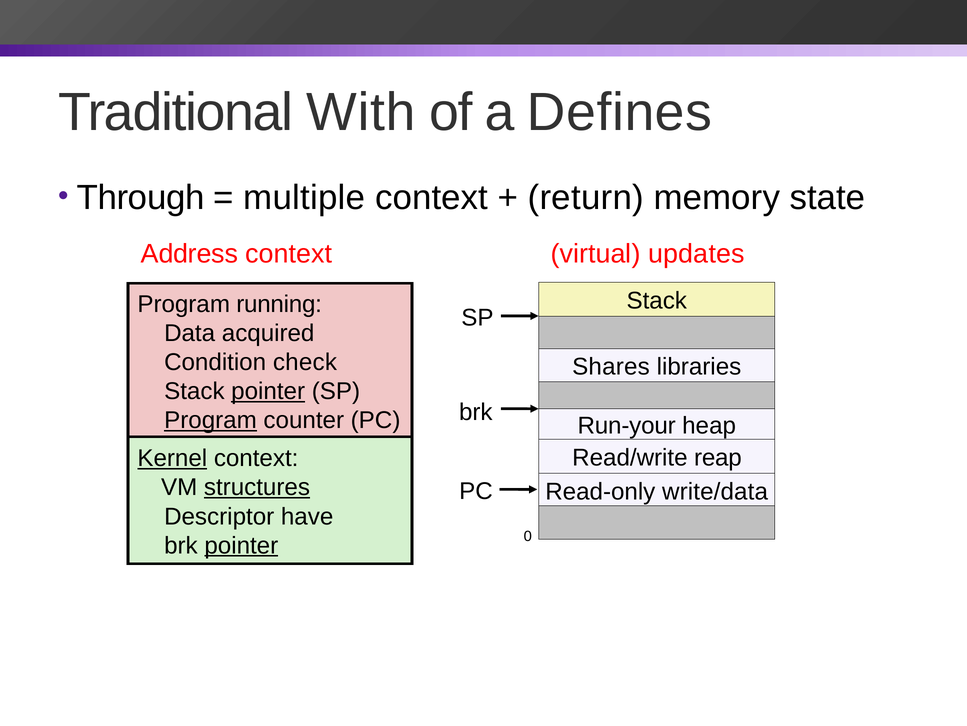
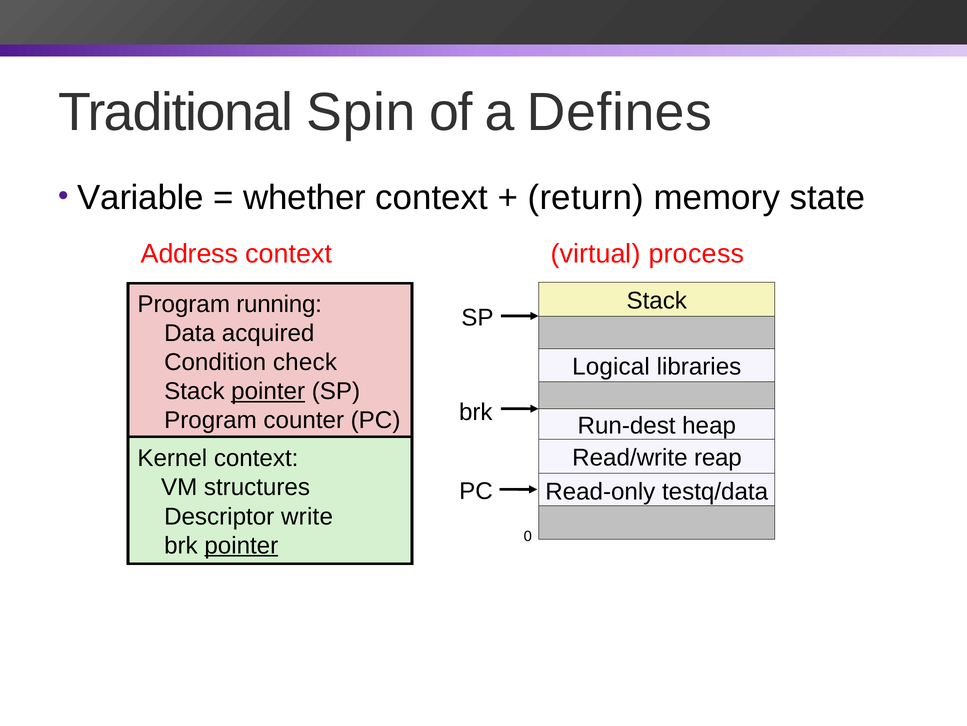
With: With -> Spin
Through: Through -> Variable
multiple: multiple -> whether
updates: updates -> process
Shares: Shares -> Logical
Program at (211, 420) underline: present -> none
Run-your: Run-your -> Run-dest
Kernel underline: present -> none
structures underline: present -> none
write/data: write/data -> testq/data
have: have -> write
